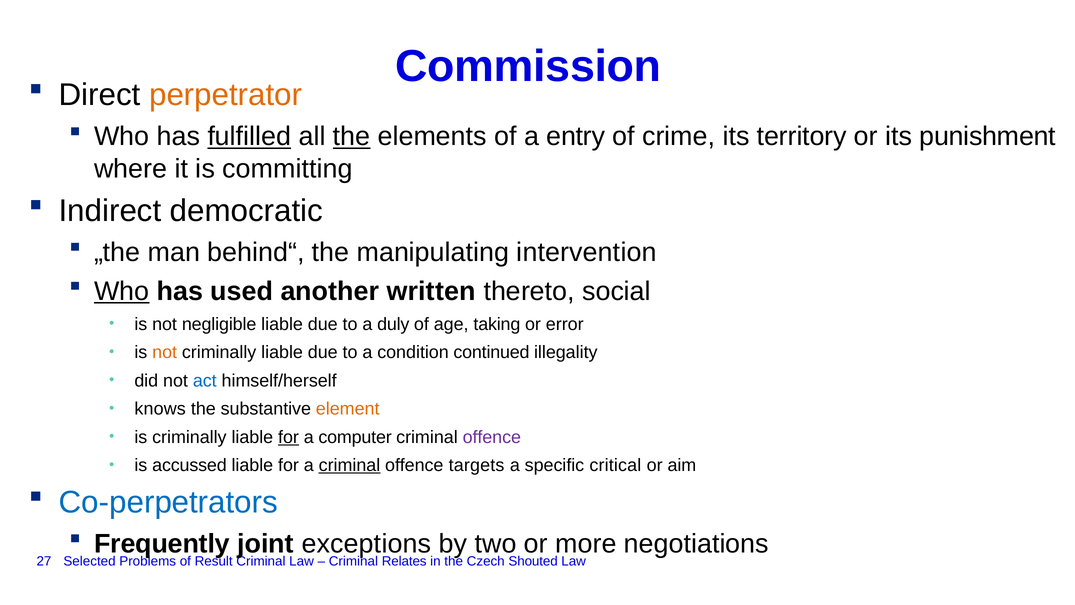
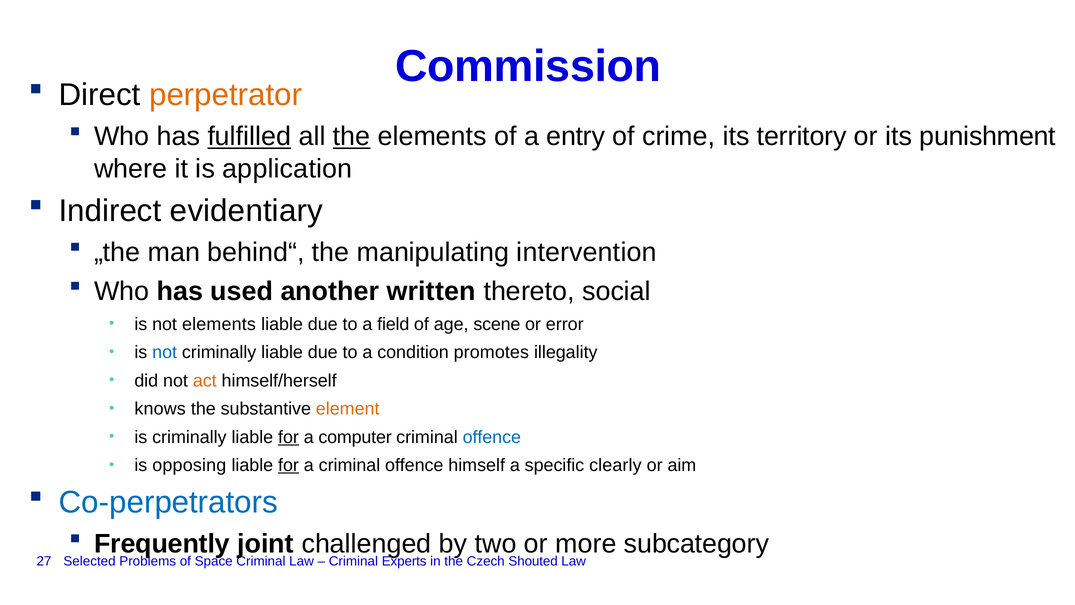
committing: committing -> application
democratic: democratic -> evidentiary
Who at (122, 291) underline: present -> none
not negligible: negligible -> elements
duly: duly -> field
taking: taking -> scene
not at (165, 352) colour: orange -> blue
continued: continued -> promotes
act colour: blue -> orange
offence at (492, 437) colour: purple -> blue
accussed: accussed -> opposing
for at (289, 465) underline: none -> present
criminal at (350, 465) underline: present -> none
targets: targets -> himself
critical: critical -> clearly
exceptions: exceptions -> challenged
negotiations: negotiations -> subcategory
Result: Result -> Space
Relates: Relates -> Experts
